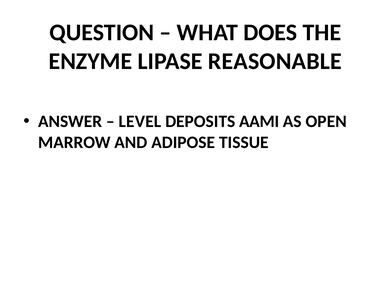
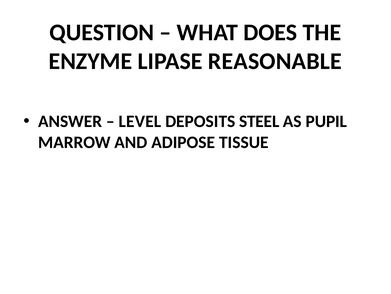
AAMI: AAMI -> STEEL
OPEN: OPEN -> PUPIL
